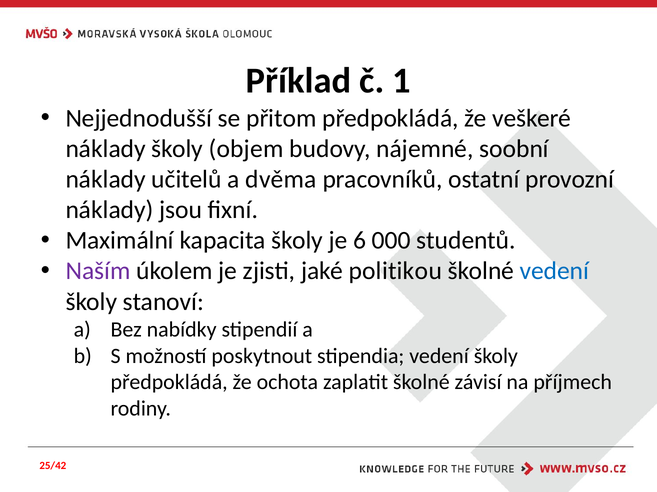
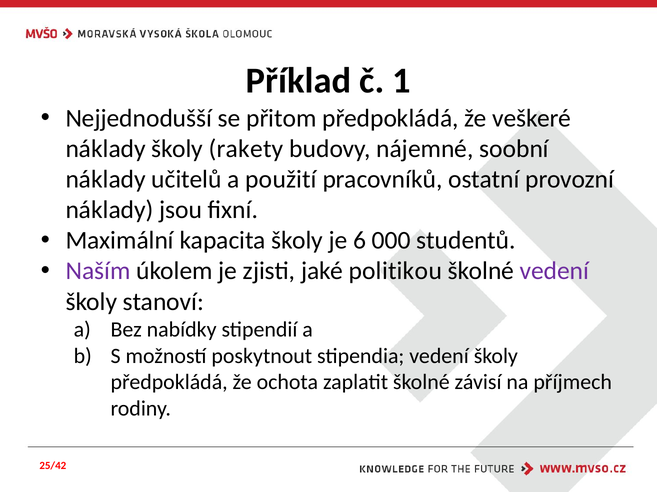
objem: objem -> rakety
dvěma: dvěma -> použití
vedení at (554, 271) colour: blue -> purple
